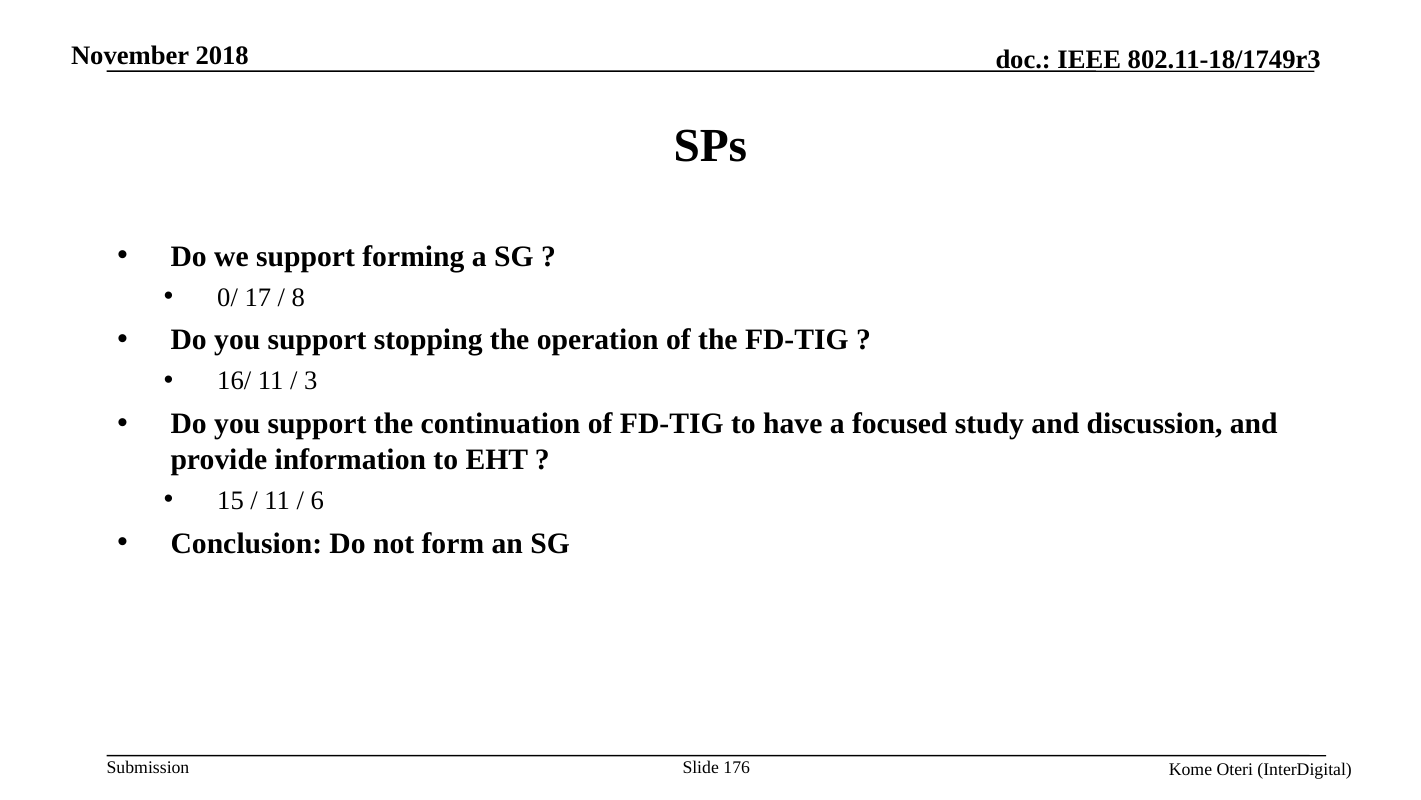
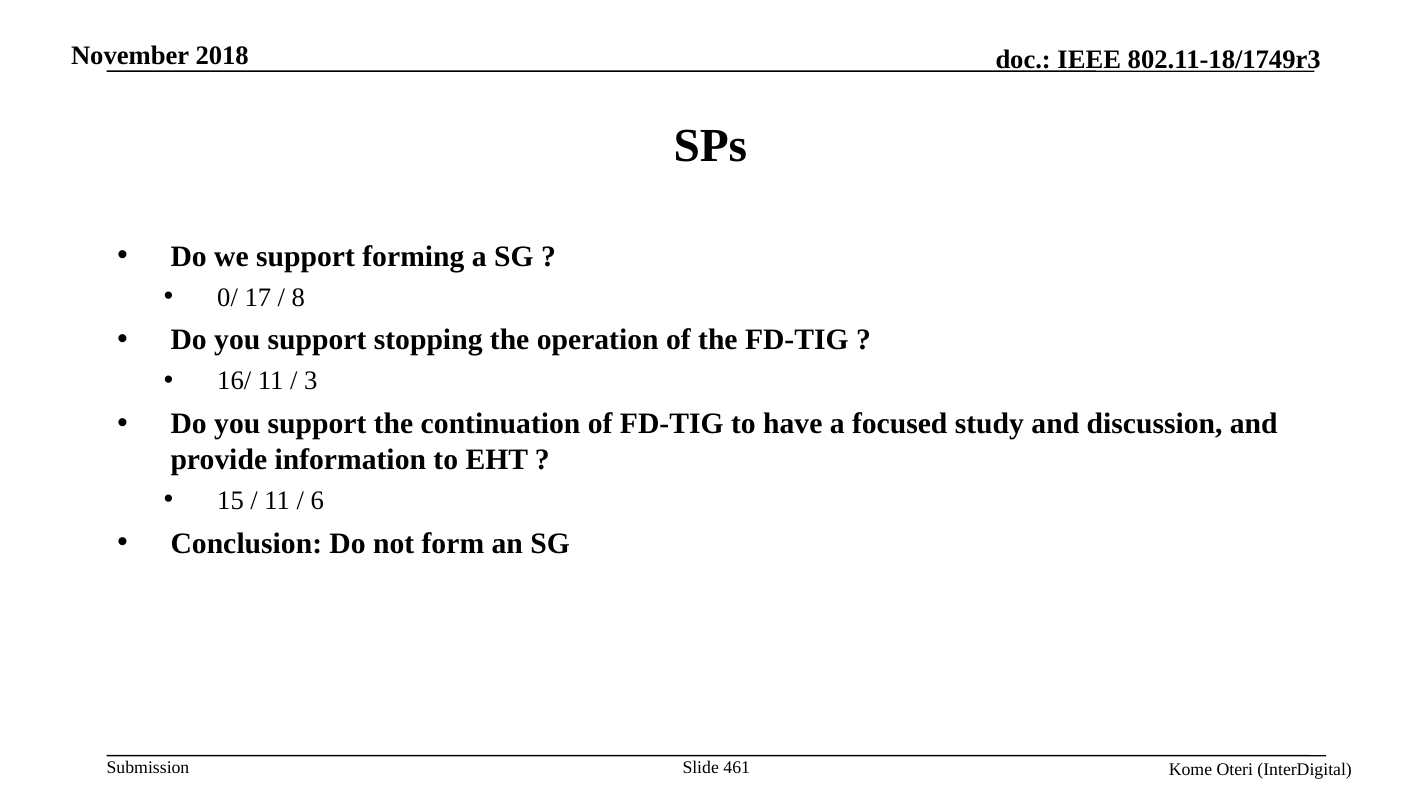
176: 176 -> 461
